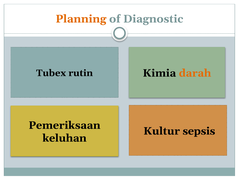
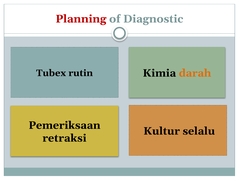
Planning colour: orange -> red
sepsis: sepsis -> selalu
keluhan: keluhan -> retraksi
